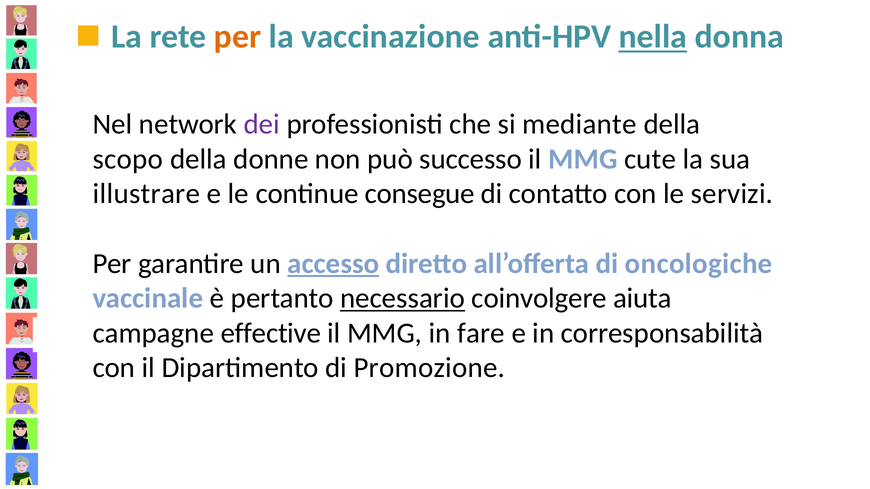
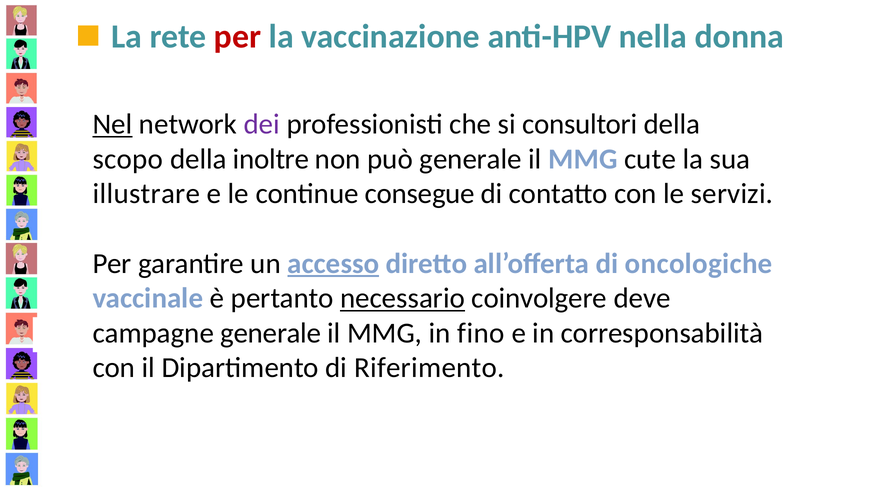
per at (238, 37) colour: orange -> red
nella underline: present -> none
Nel underline: none -> present
mediante: mediante -> consultori
donne: donne -> inoltre
può successo: successo -> generale
aiuta: aiuta -> deve
campagne effective: effective -> generale
fare: fare -> fino
Promozione: Promozione -> Riferimento
